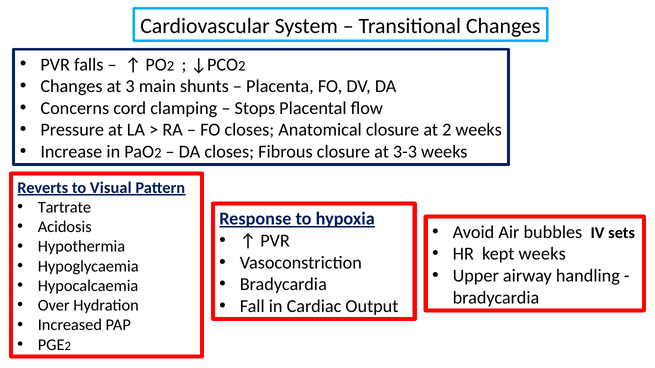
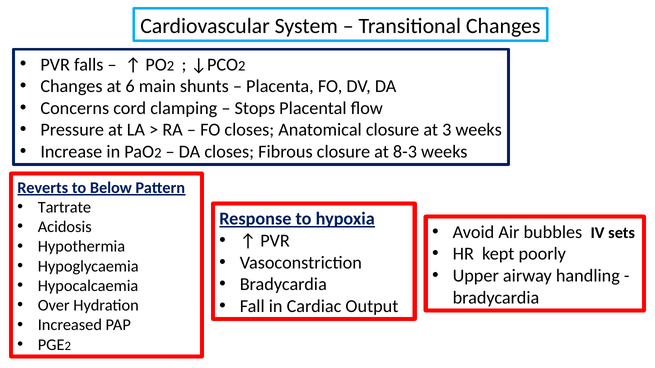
3: 3 -> 6
at 2: 2 -> 3
3-3: 3-3 -> 8-3
Visual: Visual -> Below
kept weeks: weeks -> poorly
